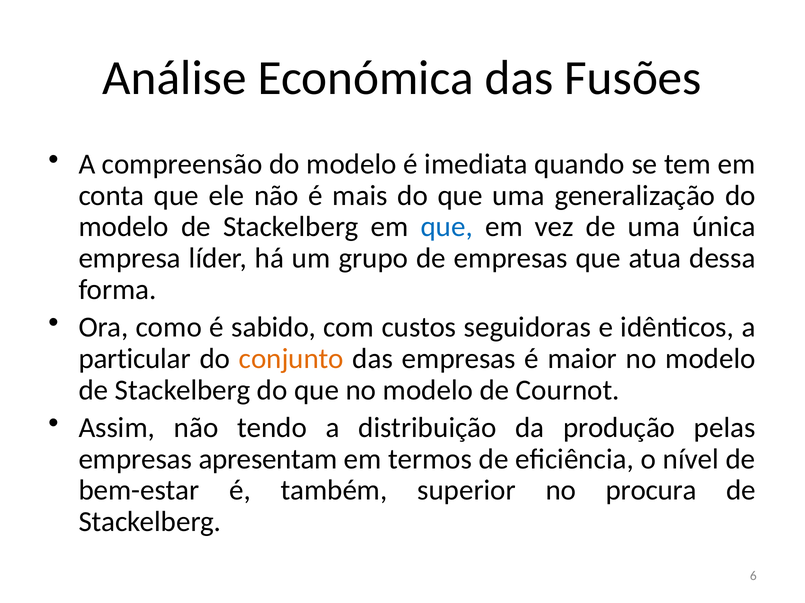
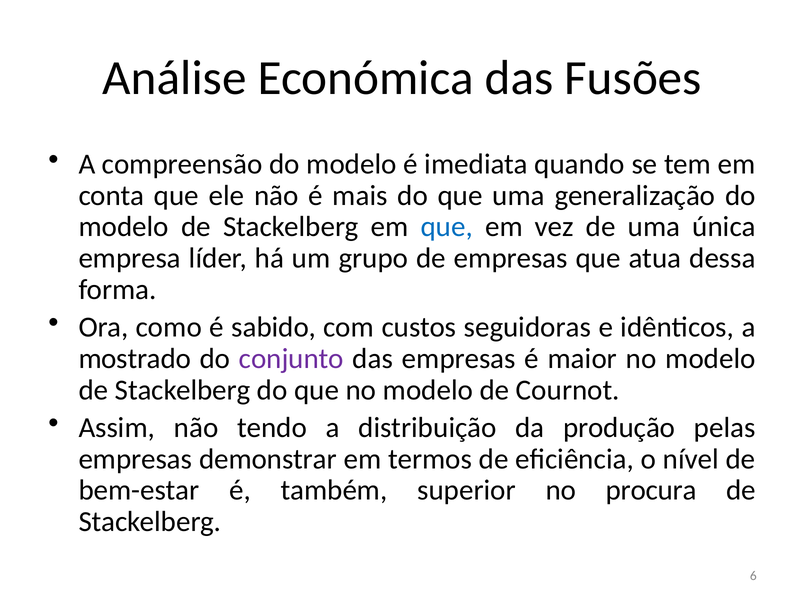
particular: particular -> mostrado
conjunto colour: orange -> purple
apresentam: apresentam -> demonstrar
